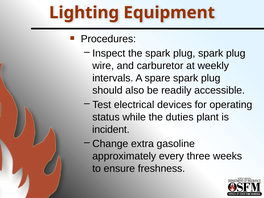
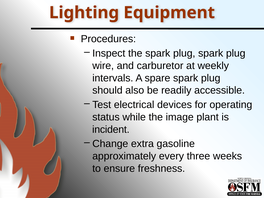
duties: duties -> image
